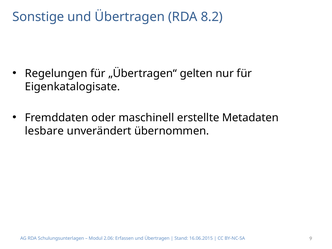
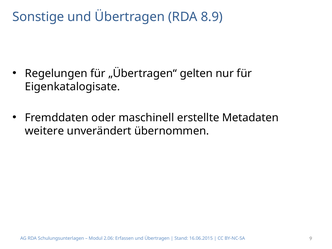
8.2: 8.2 -> 8.9
lesbare: lesbare -> weitere
